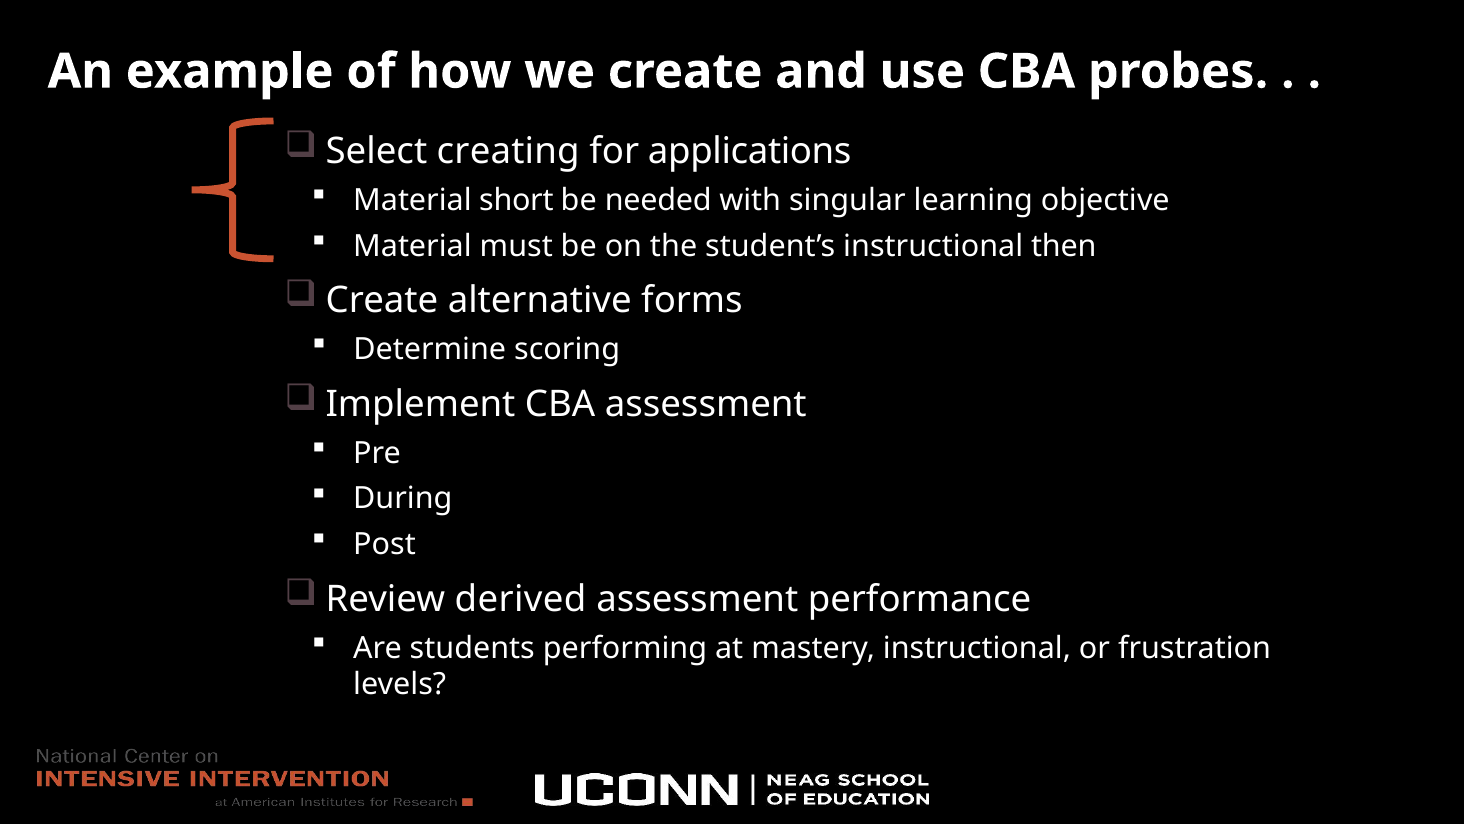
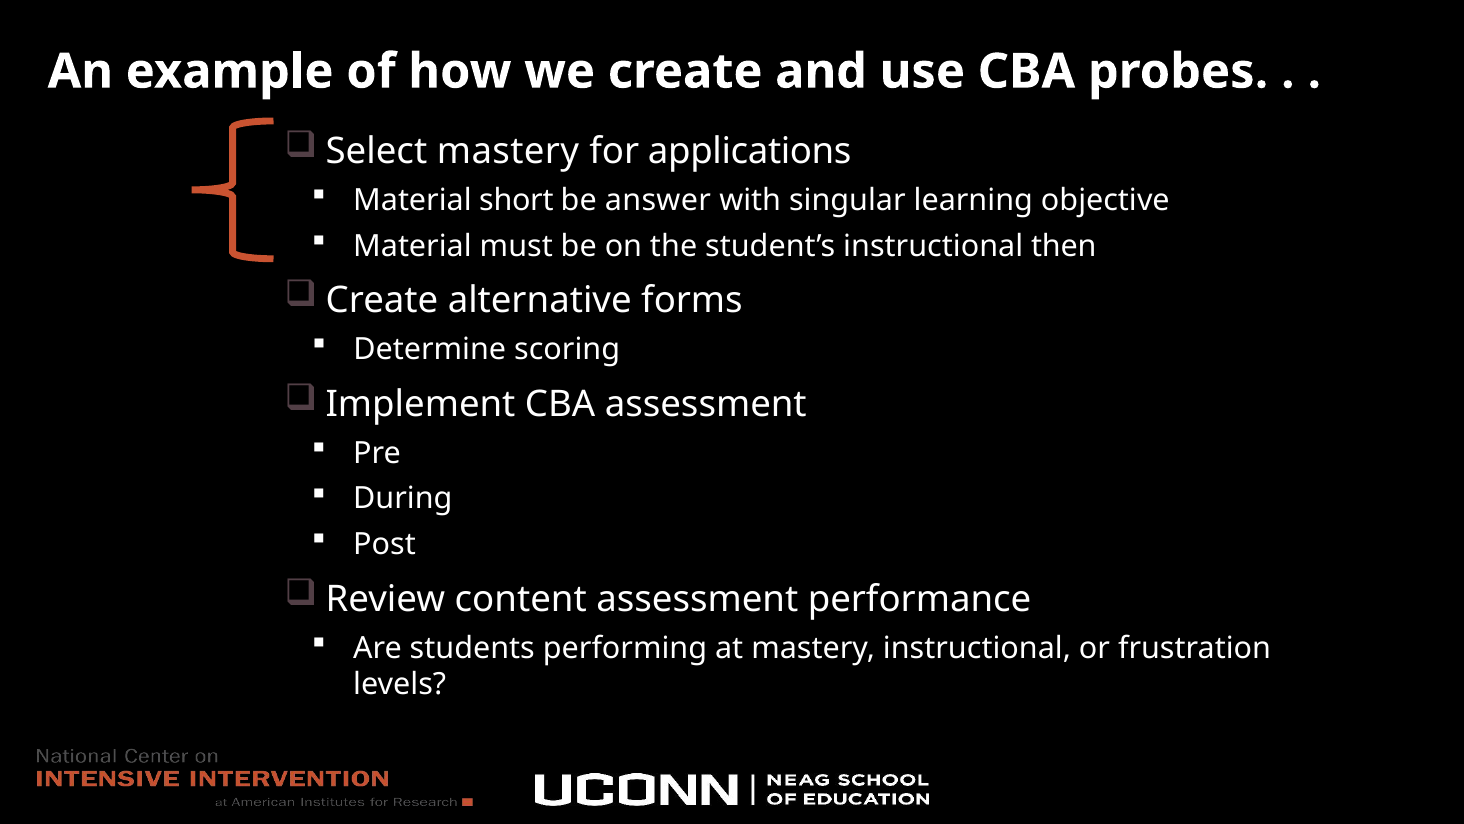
Select creating: creating -> mastery
needed: needed -> answer
derived: derived -> content
